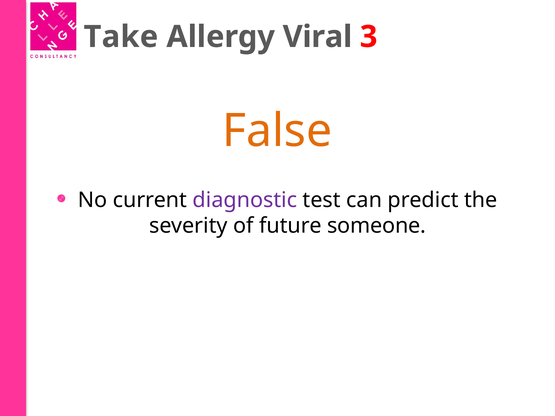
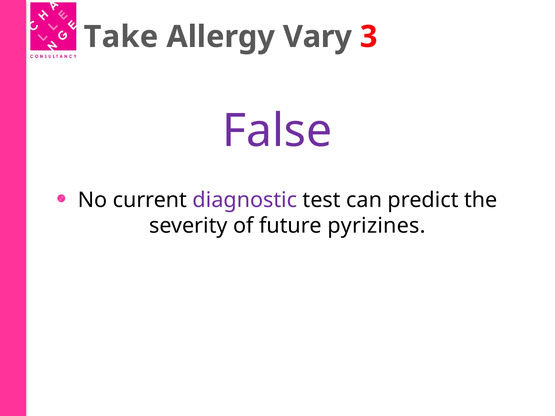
Viral: Viral -> Vary
False colour: orange -> purple
someone: someone -> pyrizines
